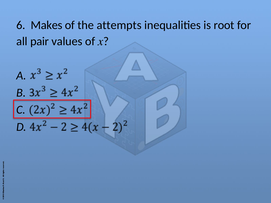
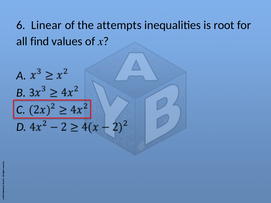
Makes: Makes -> Linear
pair: pair -> find
